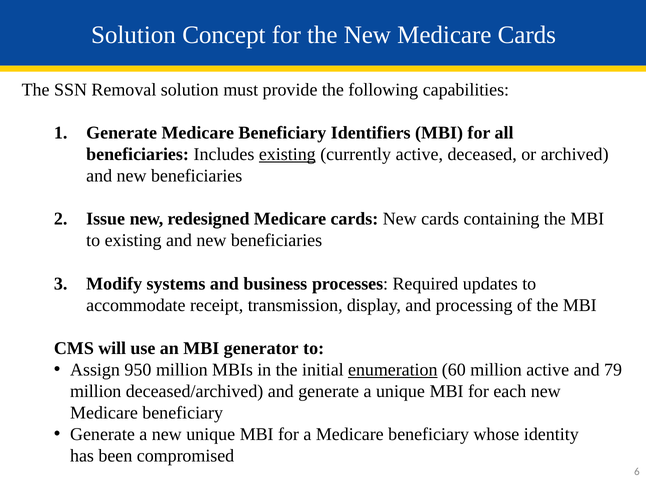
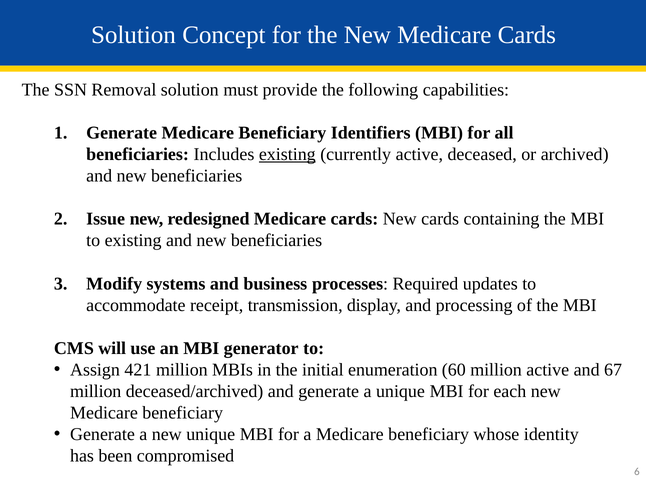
950: 950 -> 421
enumeration underline: present -> none
79: 79 -> 67
